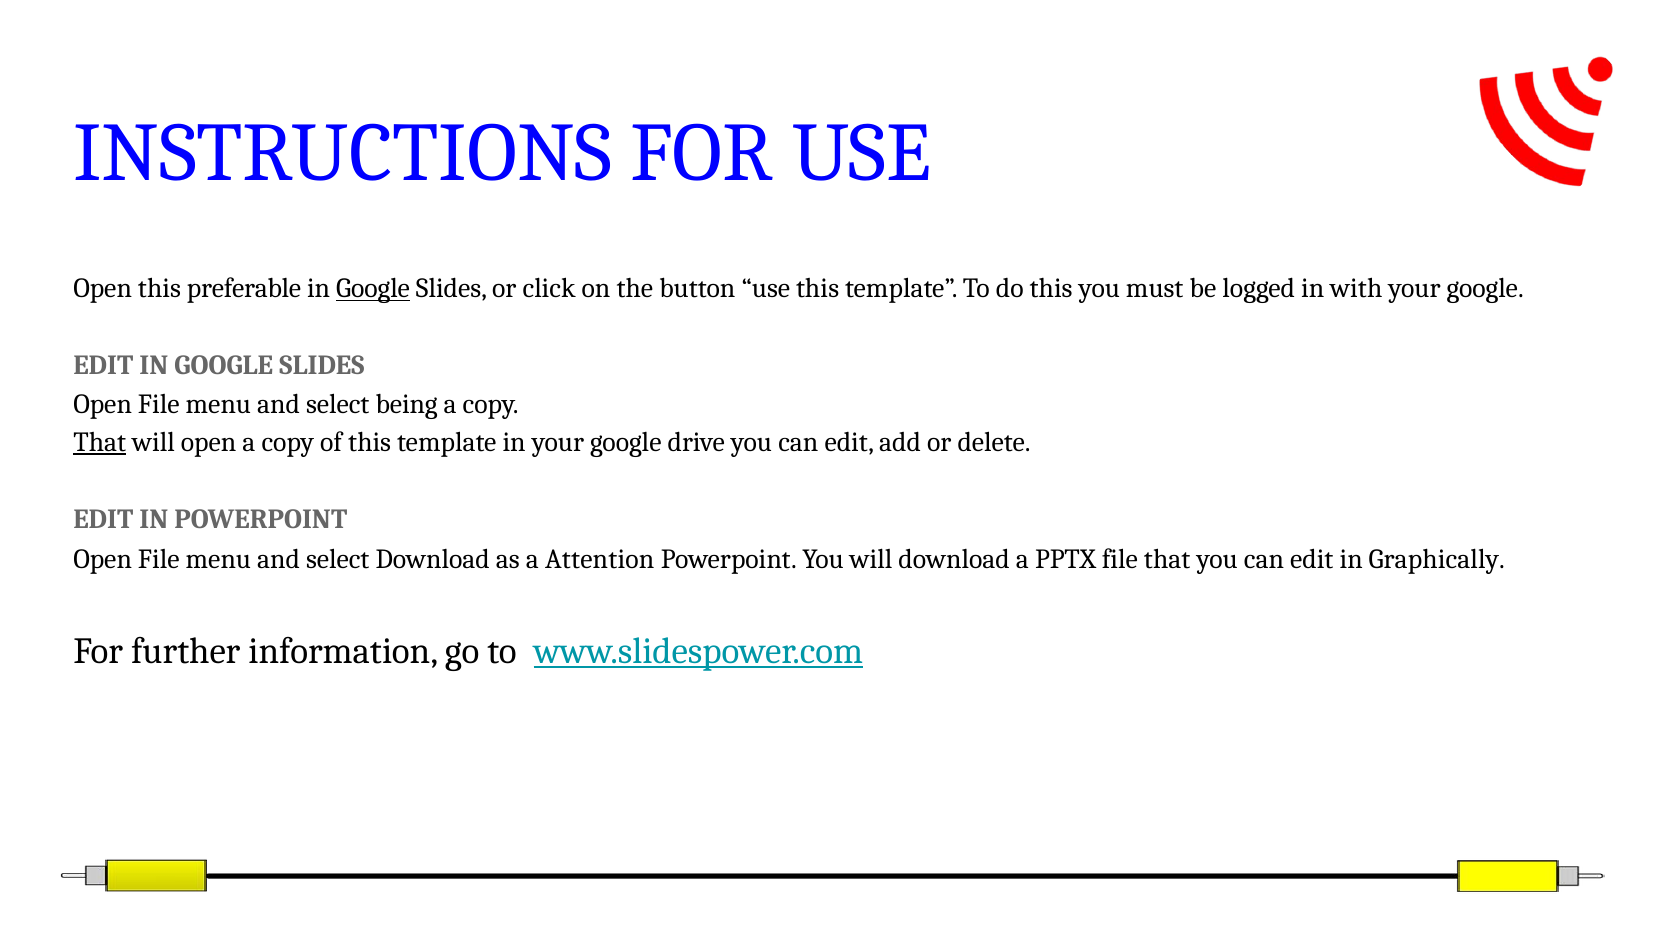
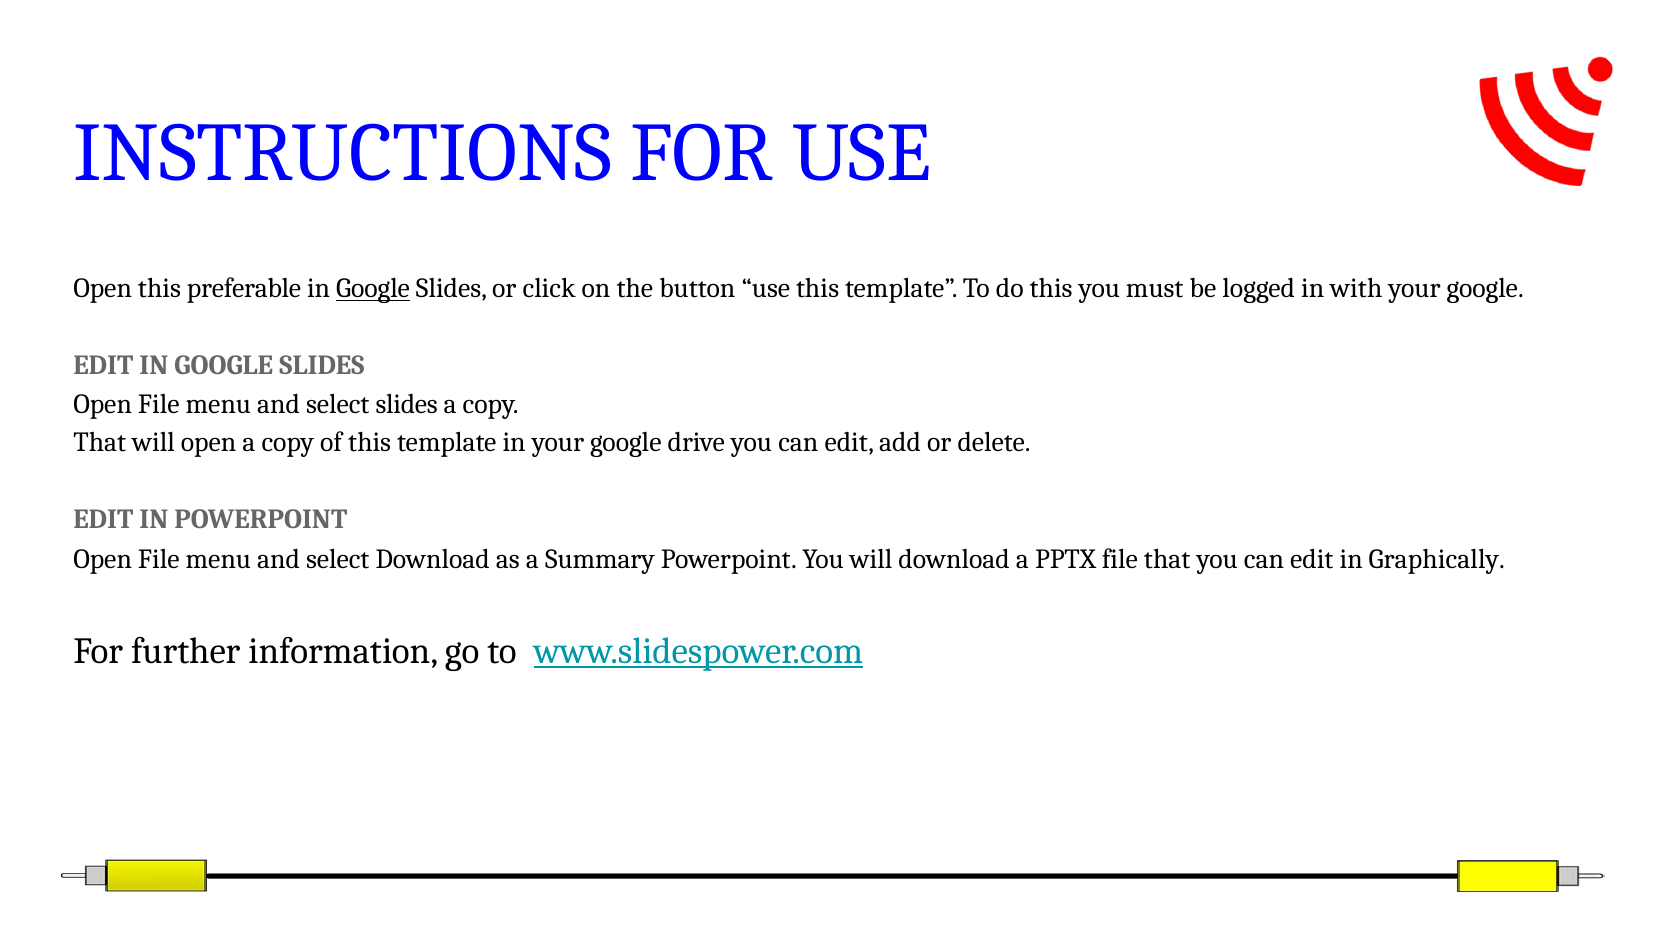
select being: being -> slides
That at (100, 442) underline: present -> none
Attention: Attention -> Summary
